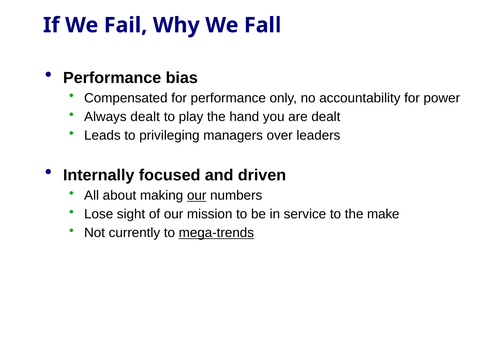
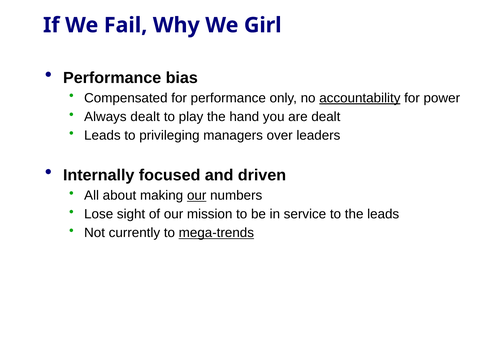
Fall: Fall -> Girl
accountability underline: none -> present
the make: make -> leads
